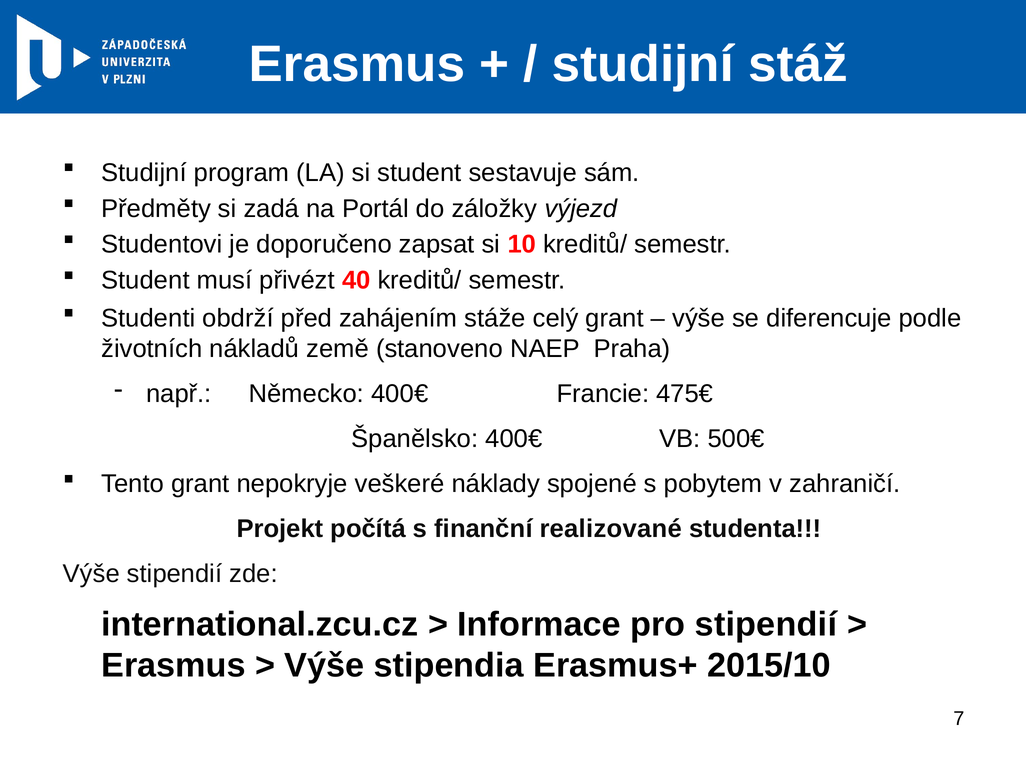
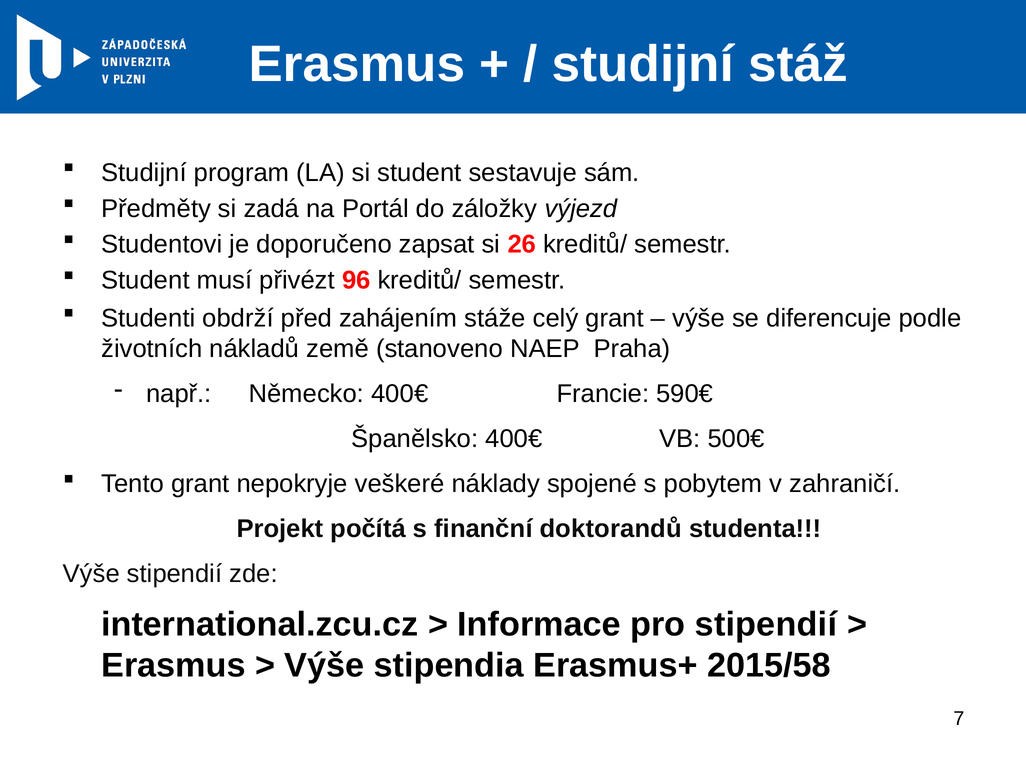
10: 10 -> 26
40: 40 -> 96
475€: 475€ -> 590€
realizované: realizované -> doktorandů
2015/10: 2015/10 -> 2015/58
